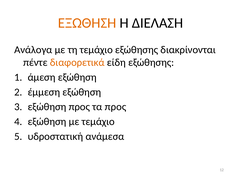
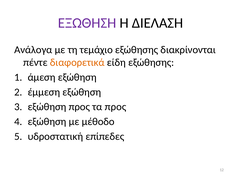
ΕΞΩΘΗΣΗ colour: orange -> purple
με τεμάχιο: τεμάχιο -> μέθοδο
ανάμεσα: ανάμεσα -> επίπεδες
